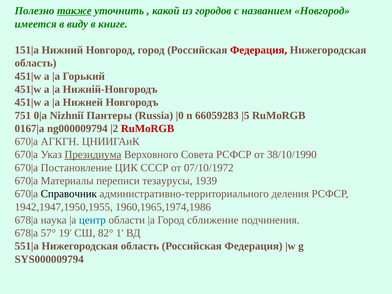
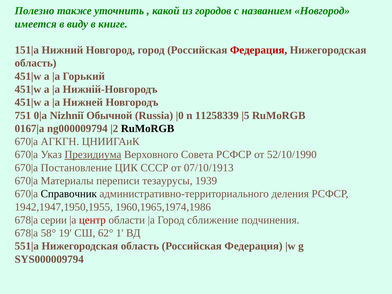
также underline: present -> none
Пантеры: Пантеры -> Обычной
66059283: 66059283 -> 11258339
RuMoRGB at (148, 128) colour: red -> black
38/10/1990: 38/10/1990 -> 52/10/1990
07/10/1972: 07/10/1972 -> 07/10/1913
наука: наука -> серии
центр colour: blue -> red
57°: 57° -> 58°
82°: 82° -> 62°
